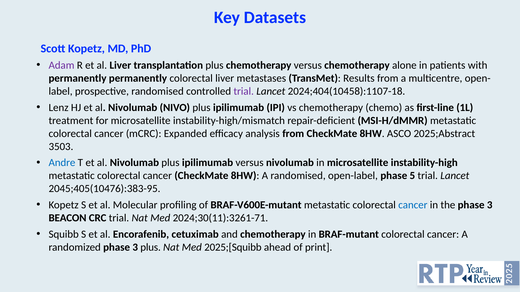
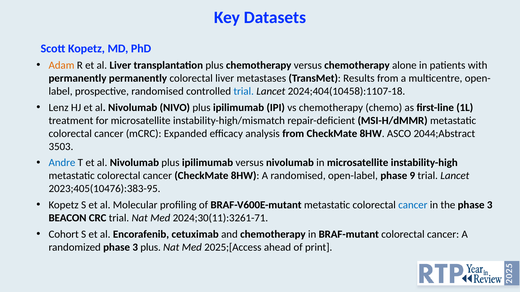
Adam colour: purple -> orange
trial at (244, 91) colour: purple -> blue
2025;Abstract: 2025;Abstract -> 2044;Abstract
5: 5 -> 9
2045;405(10476):383-95: 2045;405(10476):383-95 -> 2023;405(10476):383-95
Squibb: Squibb -> Cohort
2025;[Squibb: 2025;[Squibb -> 2025;[Access
